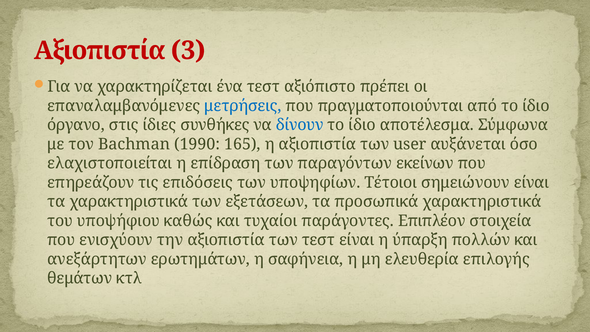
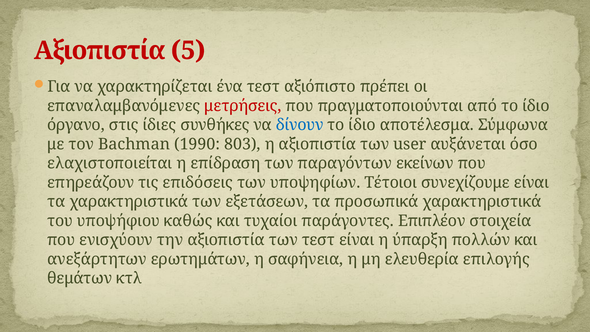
3: 3 -> 5
μετρήσεις colour: blue -> red
165: 165 -> 803
σημειώνουν: σημειώνουν -> συνεχίζουμε
